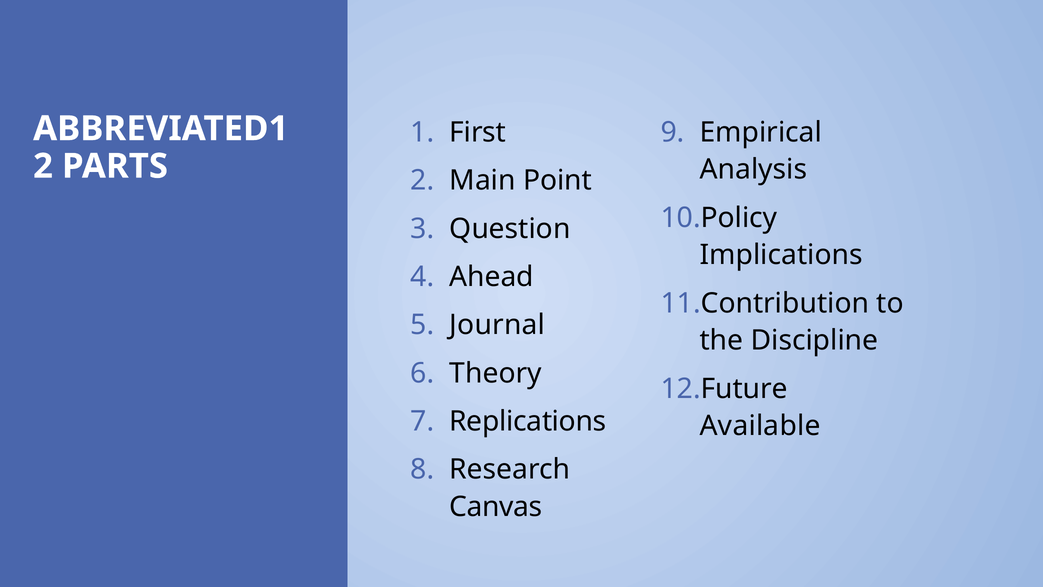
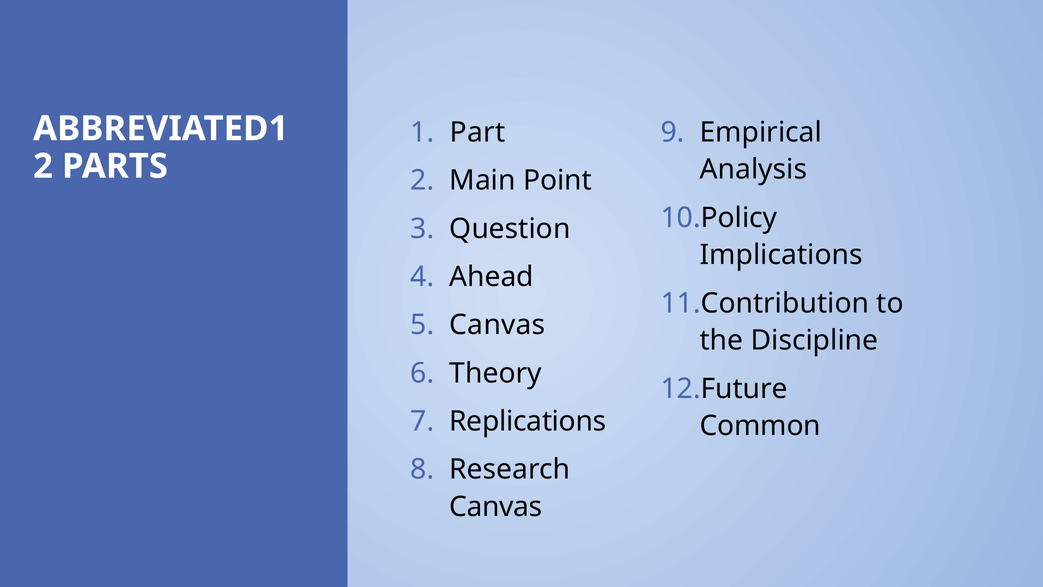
First: First -> Part
Journal at (497, 325): Journal -> Canvas
Available: Available -> Common
